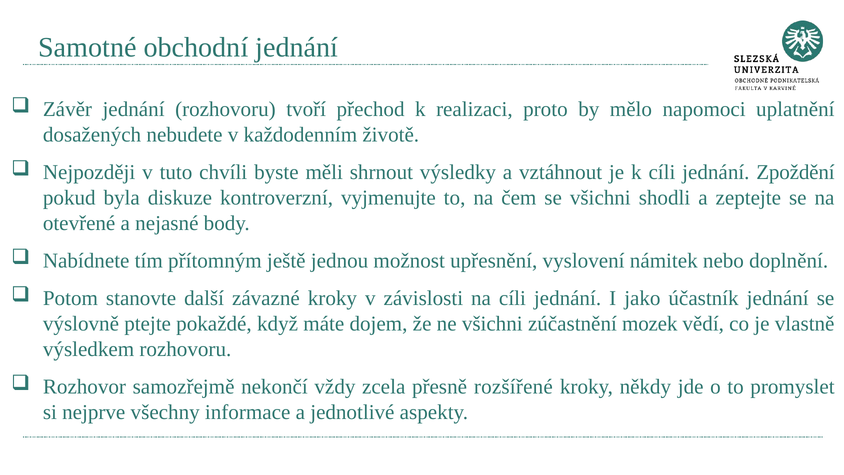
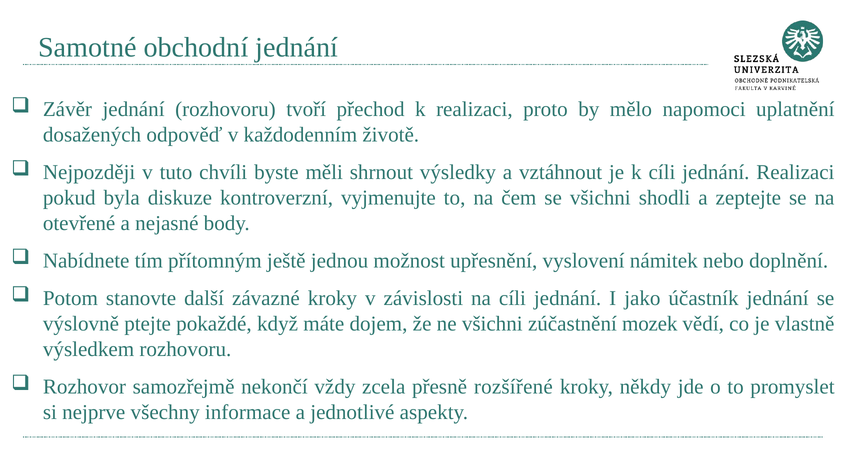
nebudete: nebudete -> odpověď
jednání Zpoždění: Zpoždění -> Realizaci
